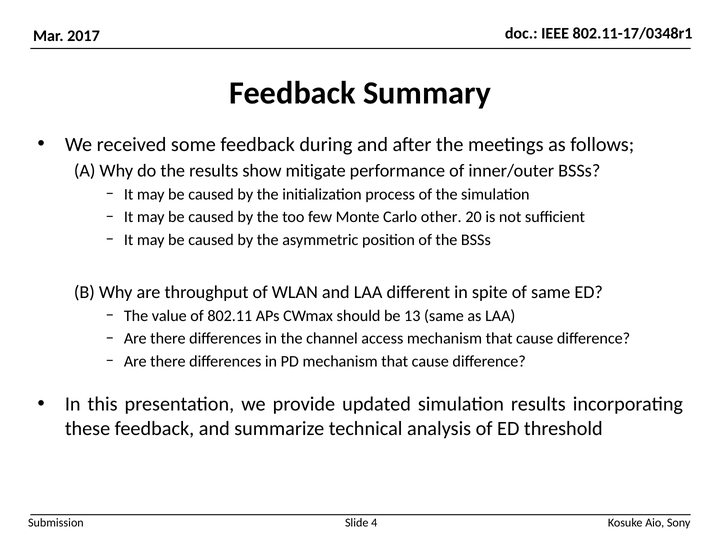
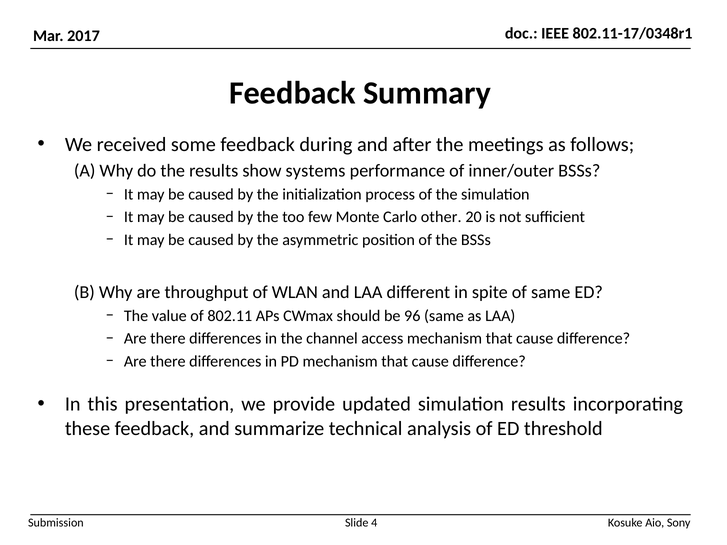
mitigate: mitigate -> systems
13: 13 -> 96
